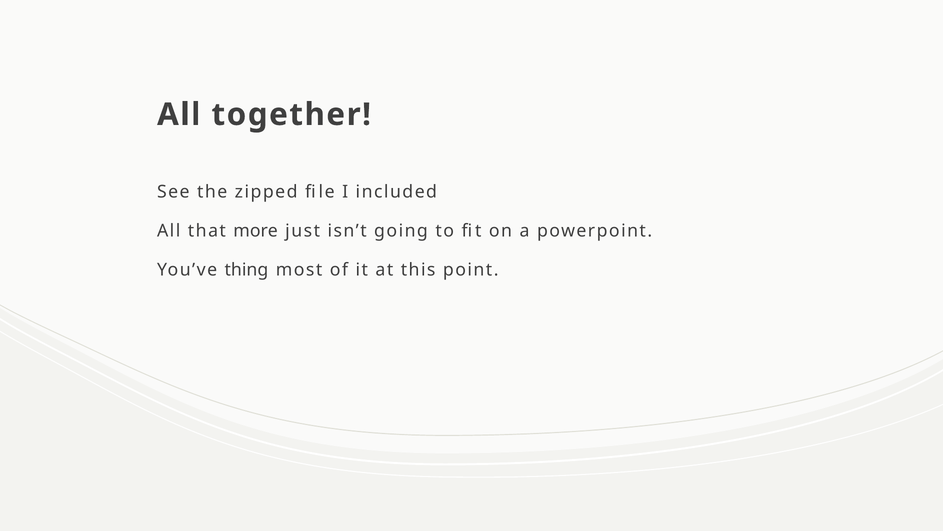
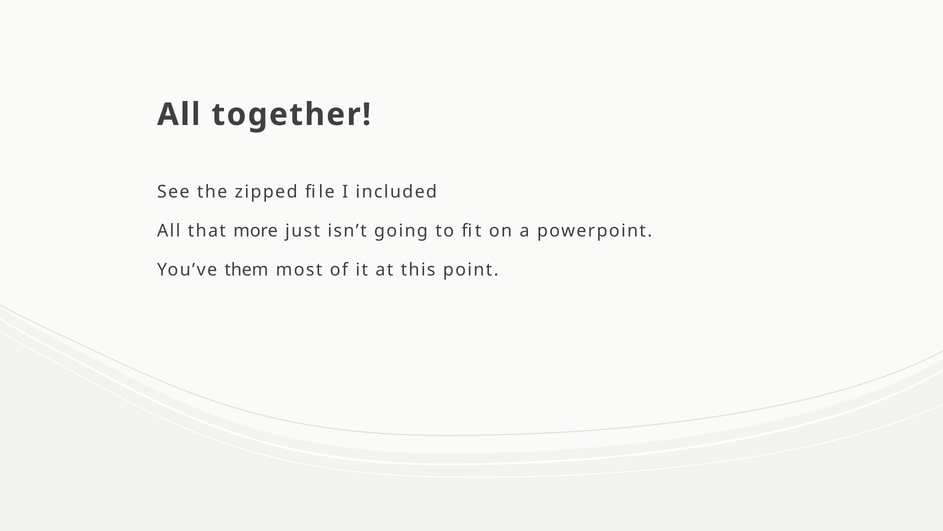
thing: thing -> them
